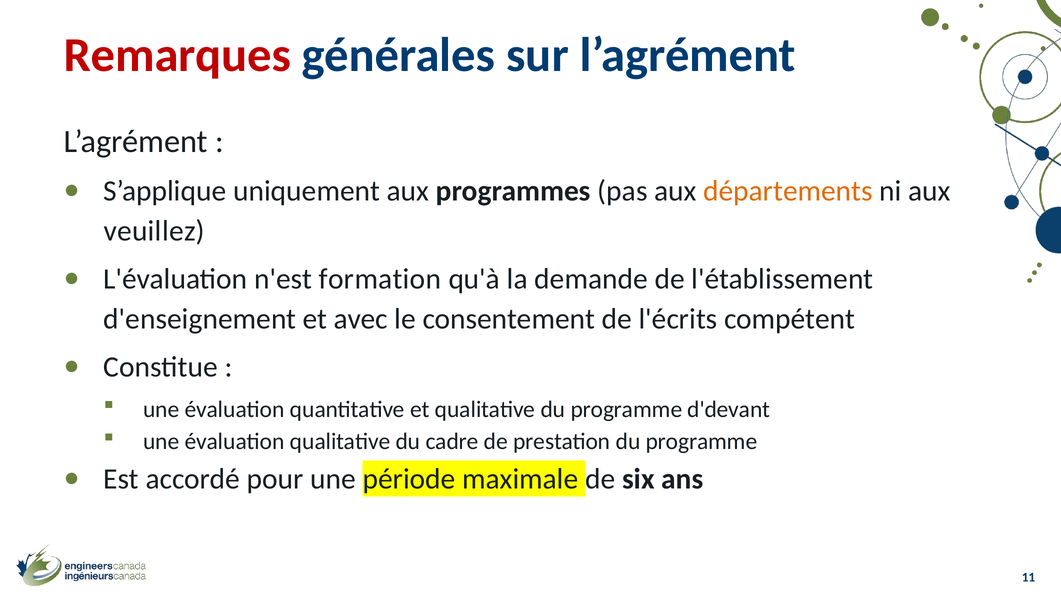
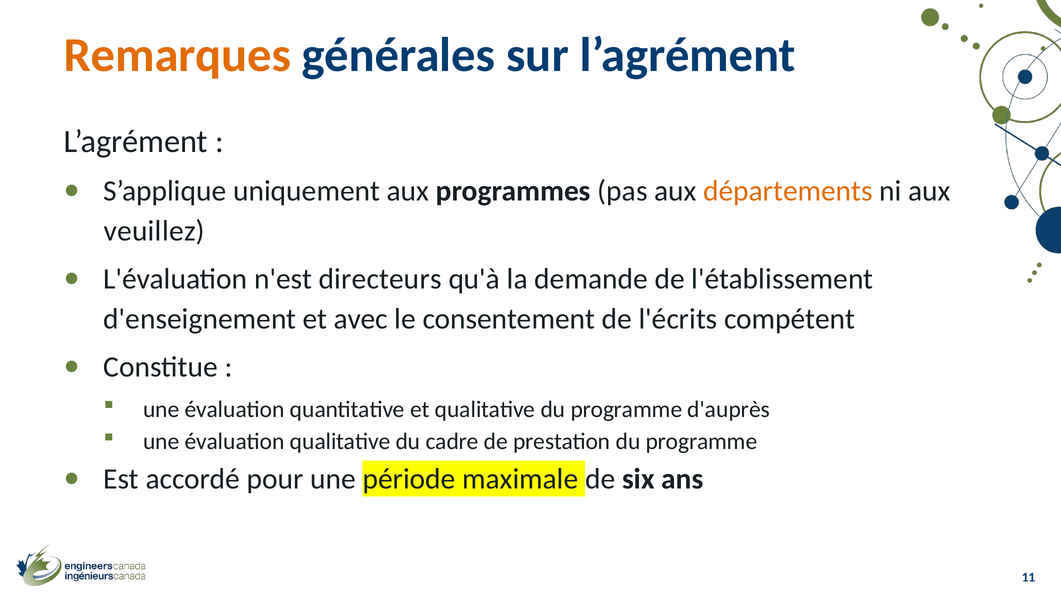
Remarques colour: red -> orange
formation: formation -> directeurs
d'devant: d'devant -> d'auprès
